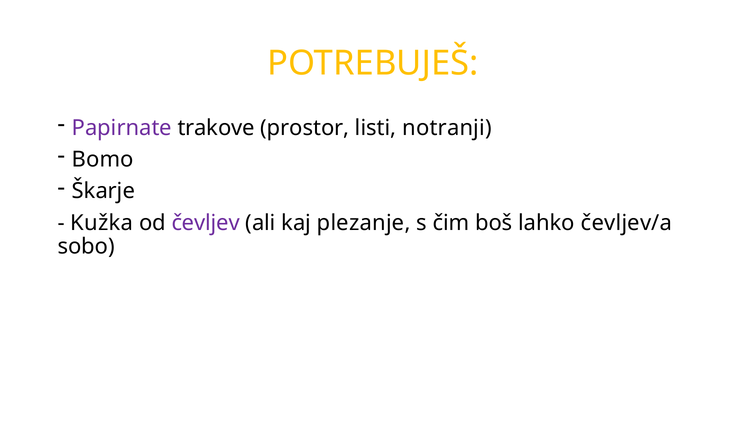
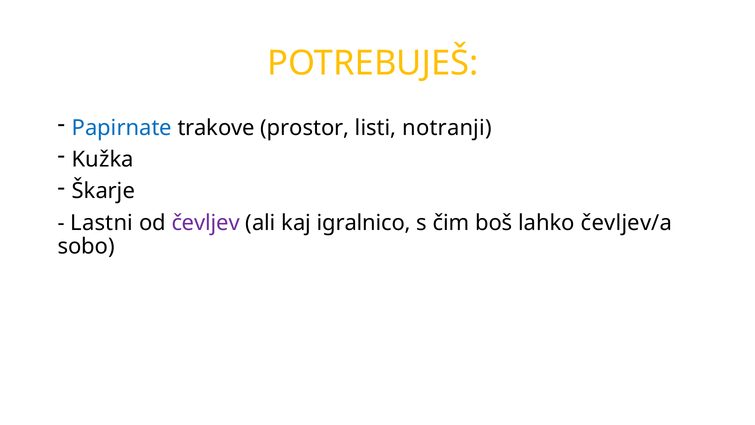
Papirnate colour: purple -> blue
Bomo: Bomo -> Kužka
Kužka: Kužka -> Lastni
plezanje: plezanje -> igralnico
